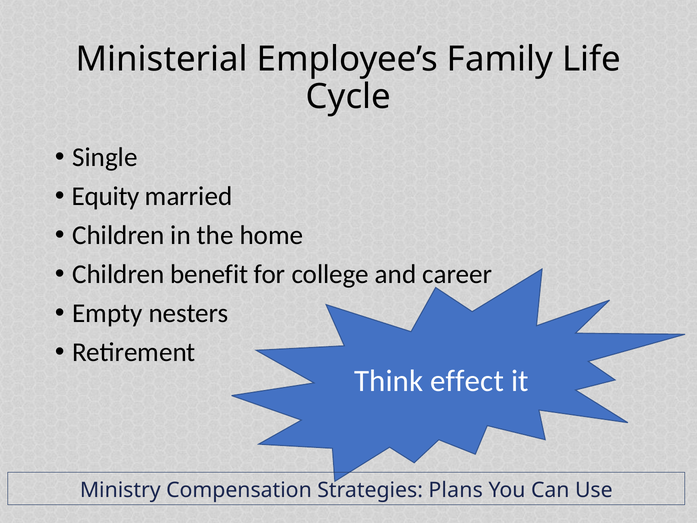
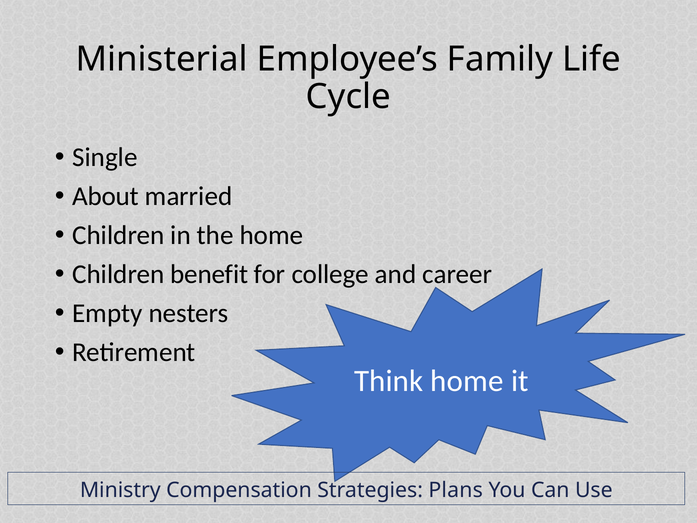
Equity: Equity -> About
Think effect: effect -> home
